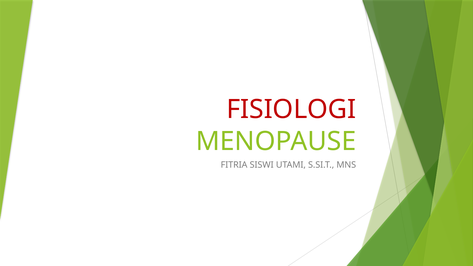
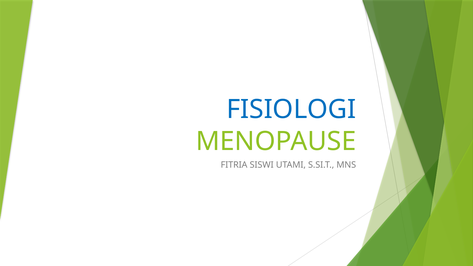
FISIOLOGI colour: red -> blue
